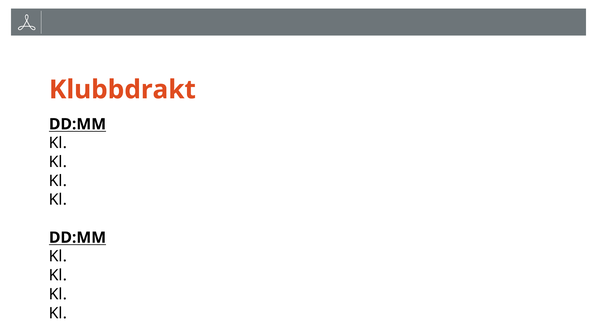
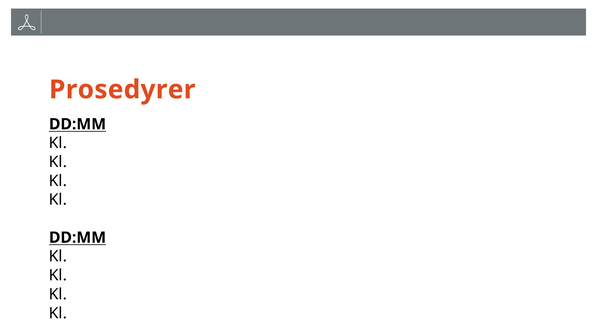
Klubbdrakt: Klubbdrakt -> Prosedyrer
